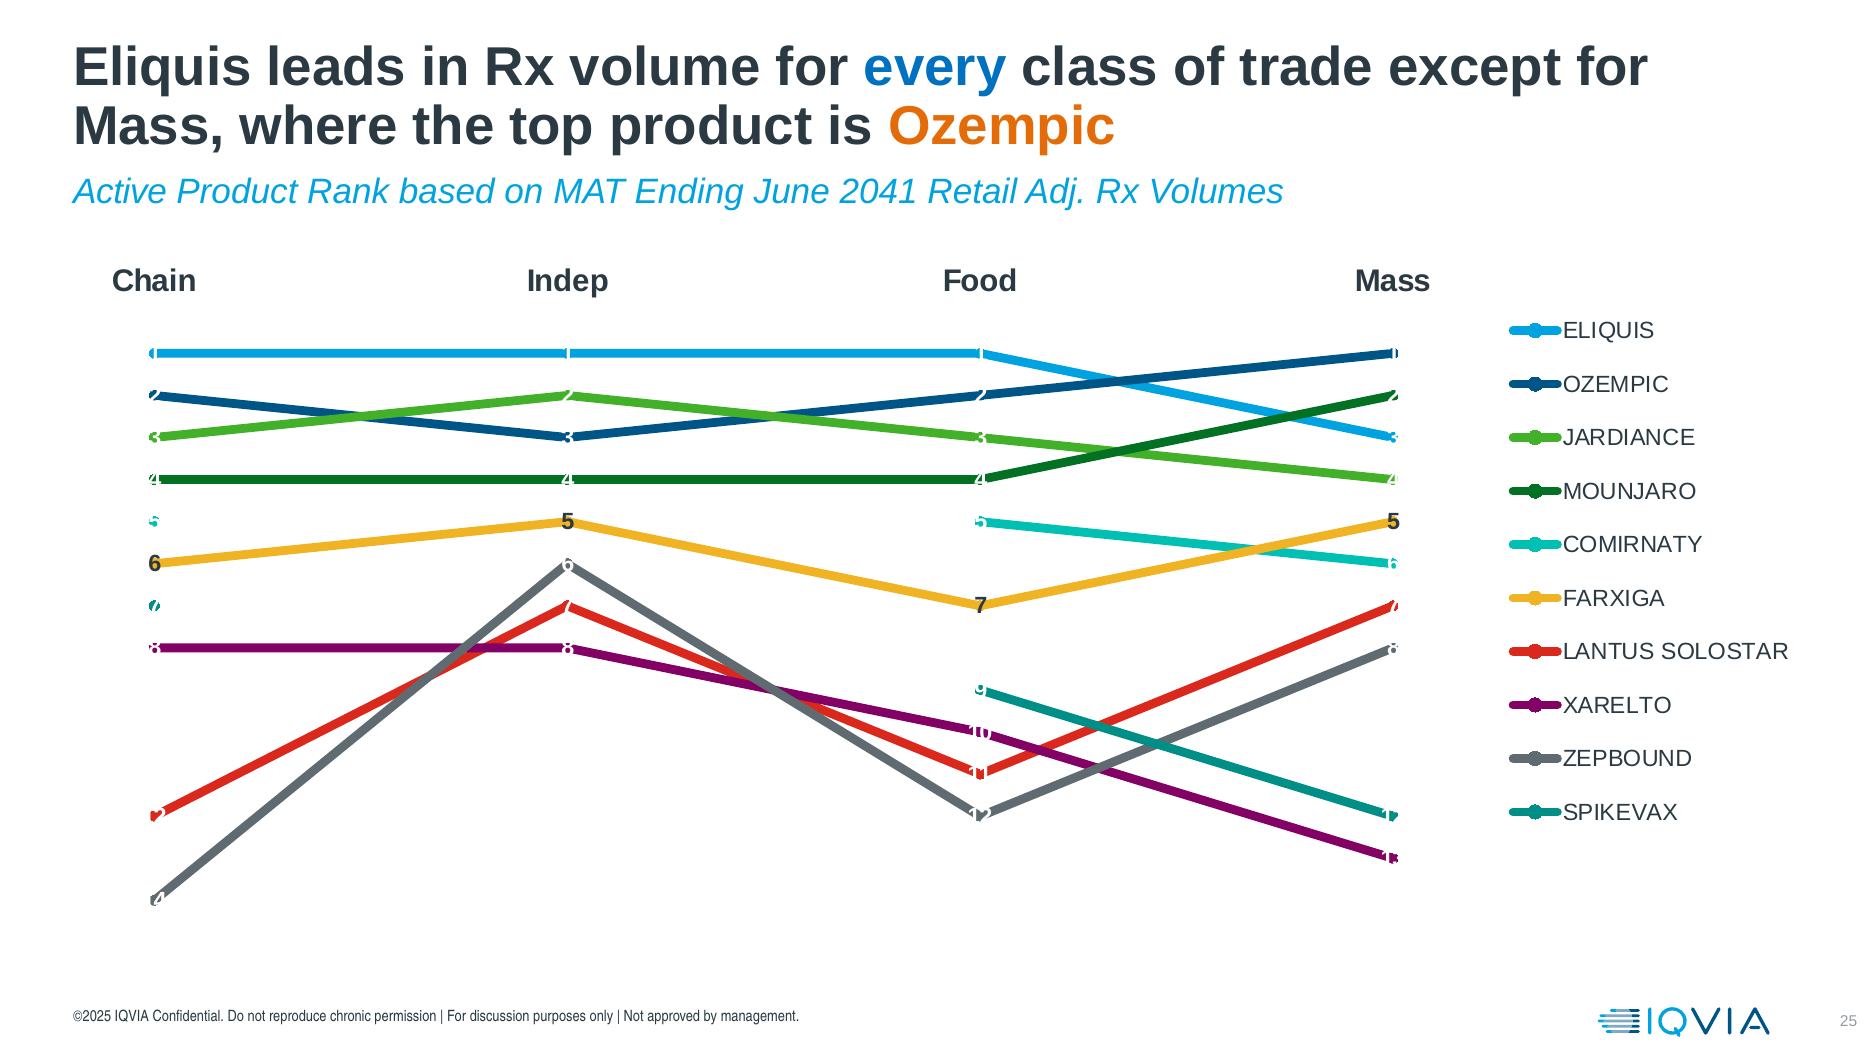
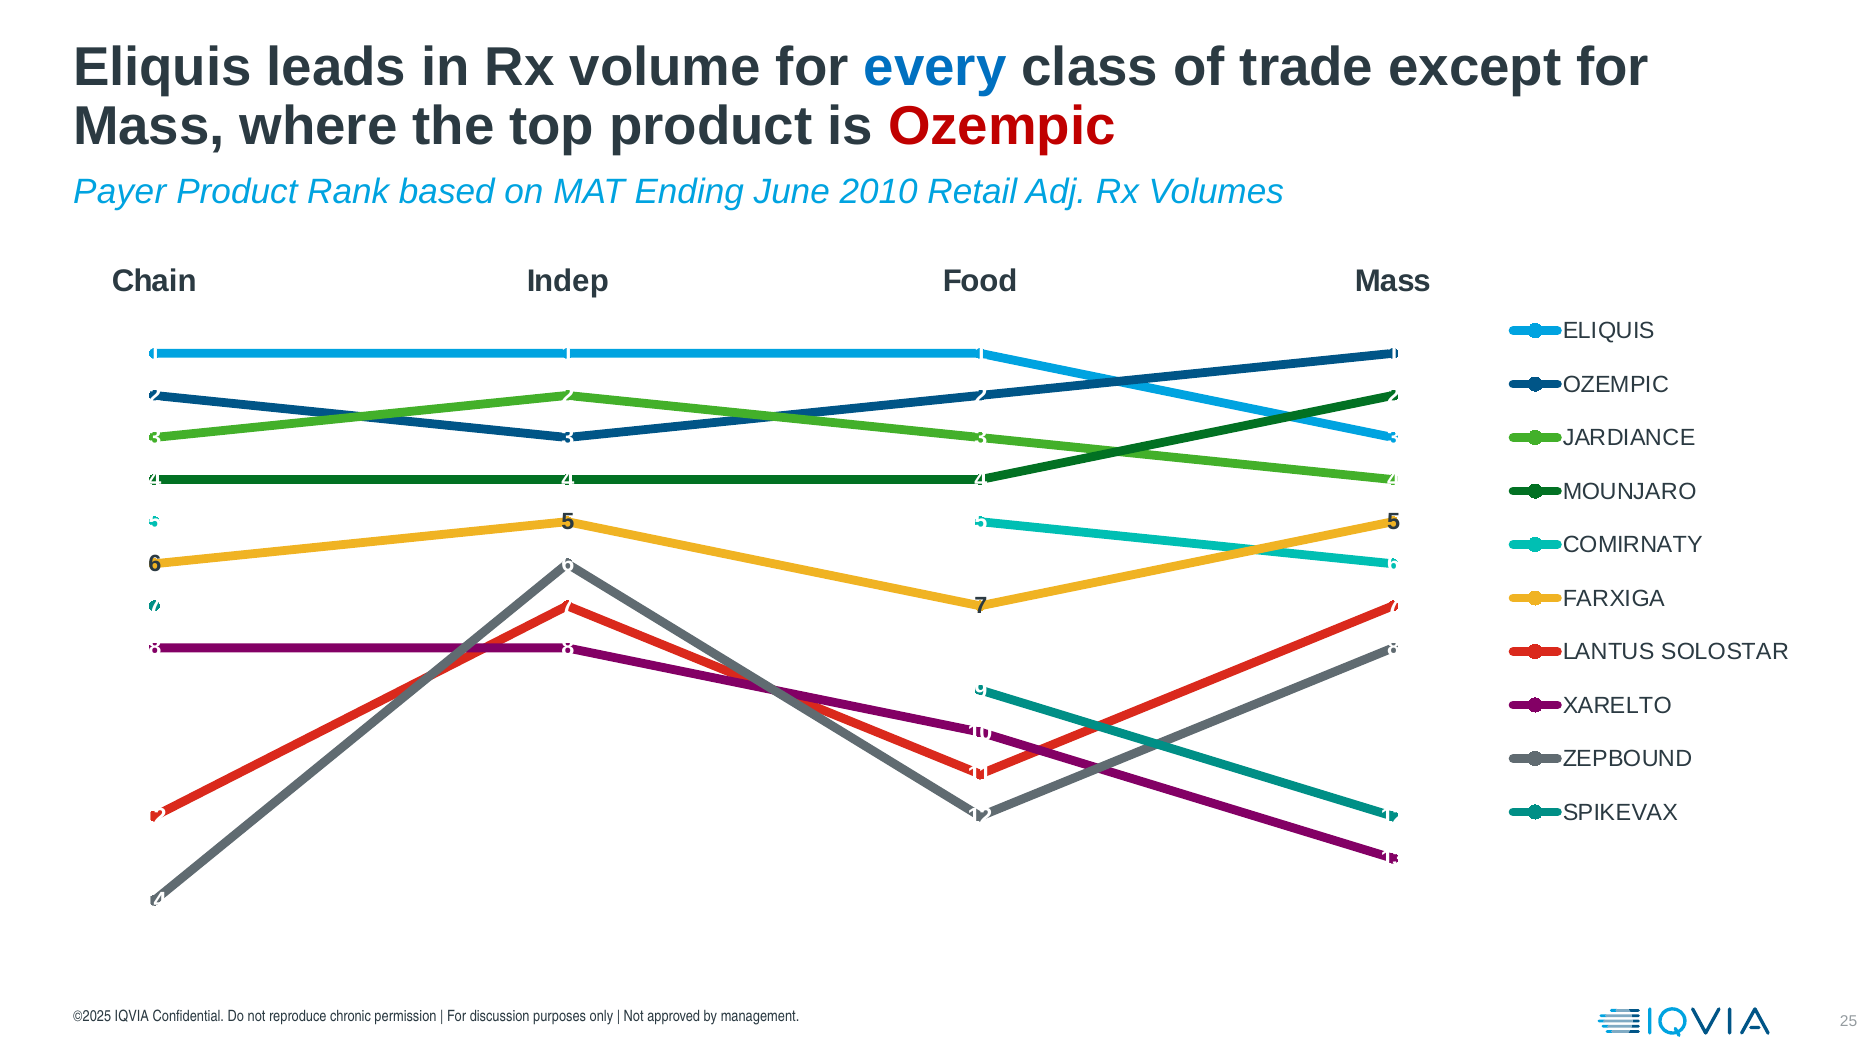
Ozempic at (1002, 127) colour: orange -> red
Active: Active -> Payer
2041: 2041 -> 2010
